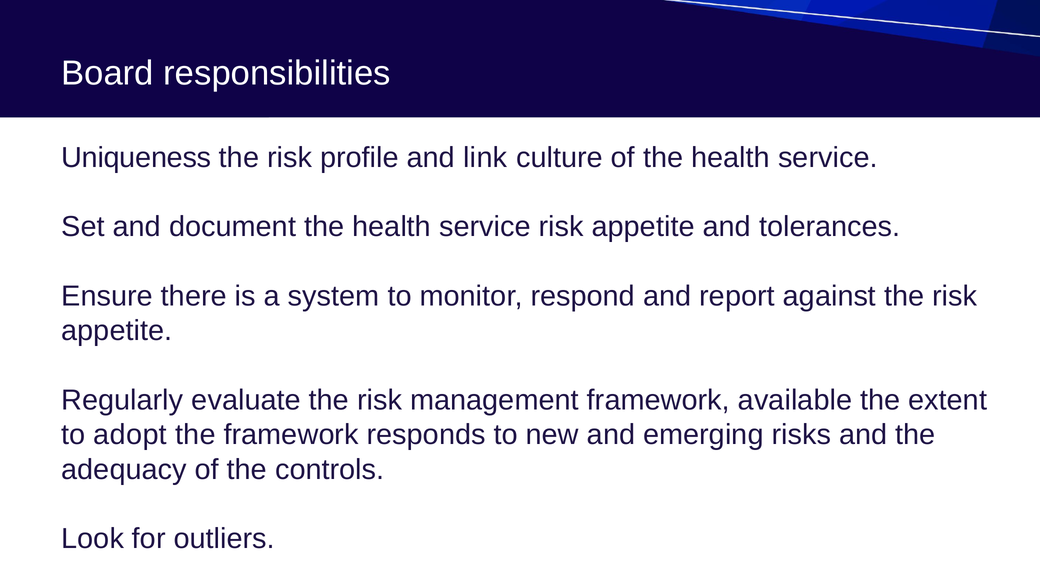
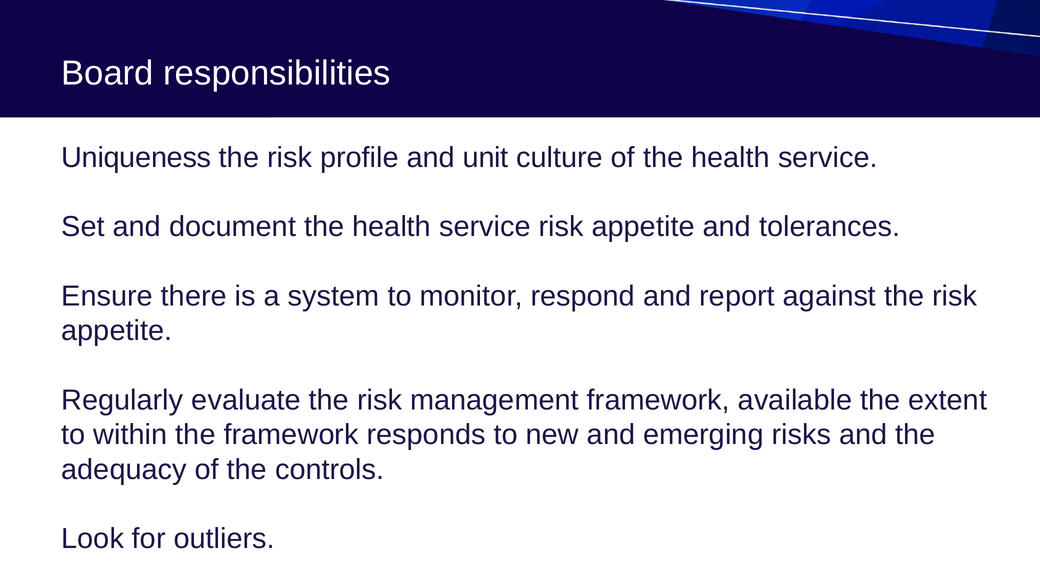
link: link -> unit
adopt: adopt -> within
